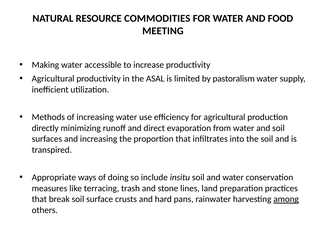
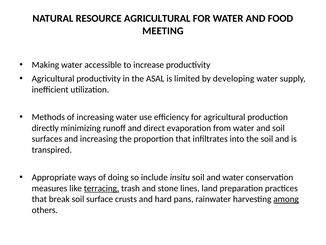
RESOURCE COMMODITIES: COMMODITIES -> AGRICULTURAL
pastoralism: pastoralism -> developing
terracing underline: none -> present
